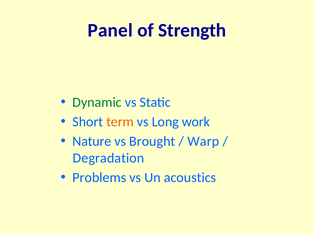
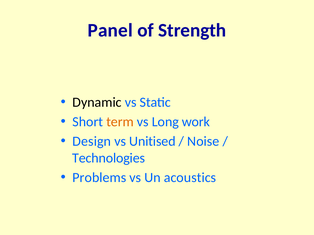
Dynamic colour: green -> black
Nature: Nature -> Design
Brought: Brought -> Unitised
Warp: Warp -> Noise
Degradation: Degradation -> Technologies
